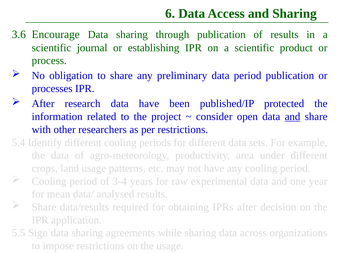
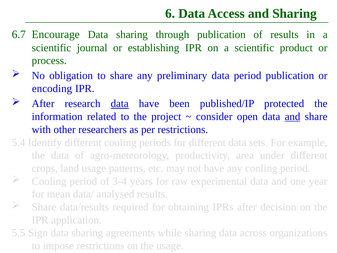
3.6: 3.6 -> 6.7
processes: processes -> encoding
data at (120, 104) underline: none -> present
